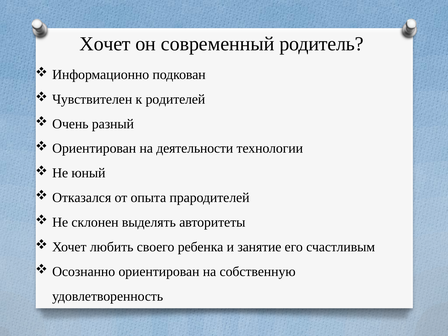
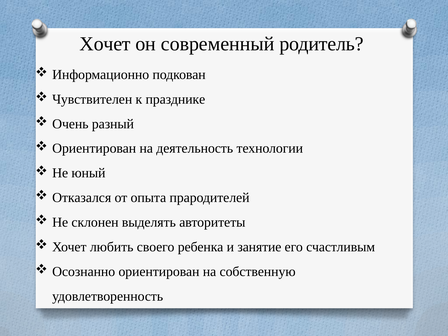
родителей: родителей -> празднике
деятельности: деятельности -> деятельность
